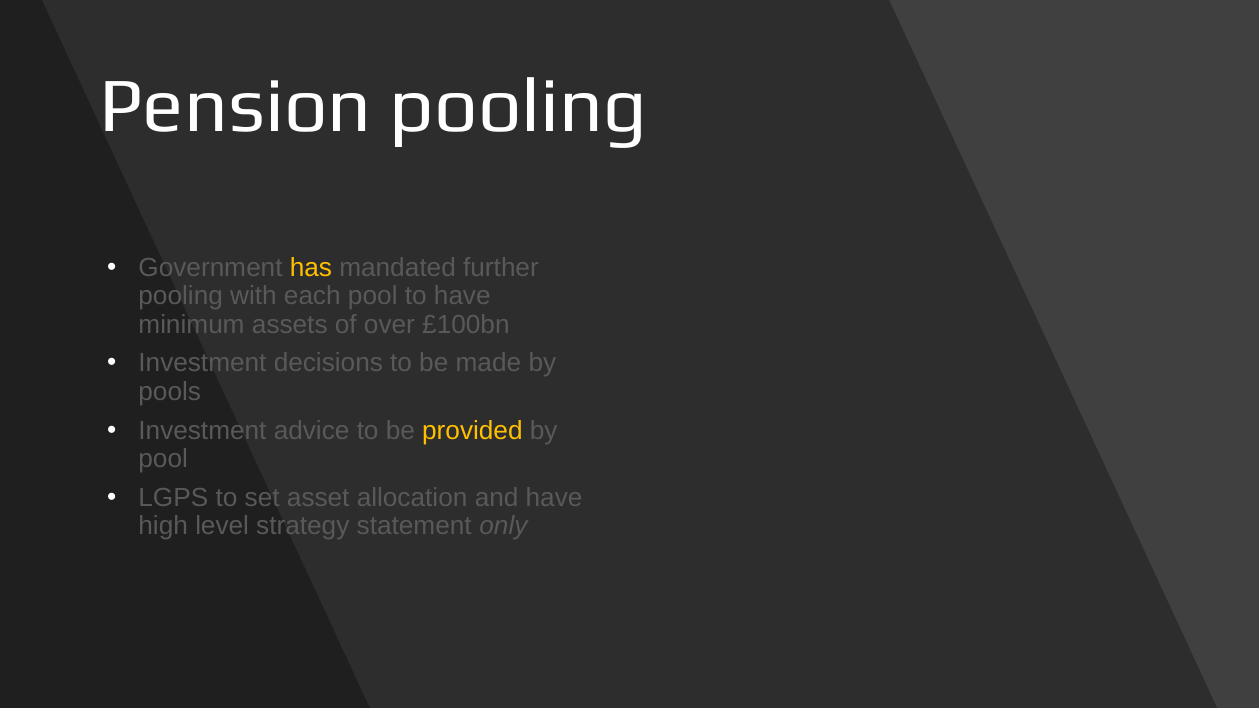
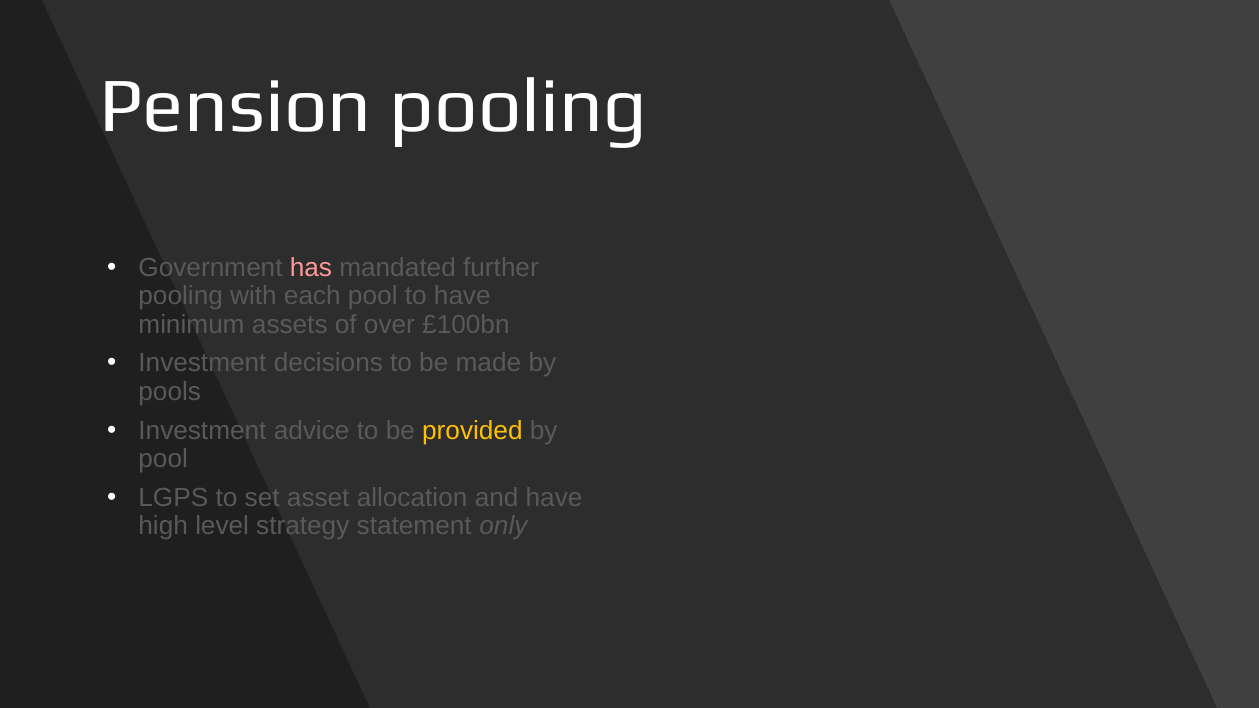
has colour: yellow -> pink
